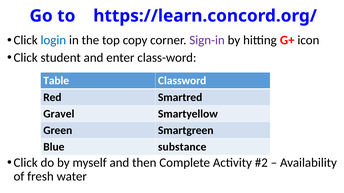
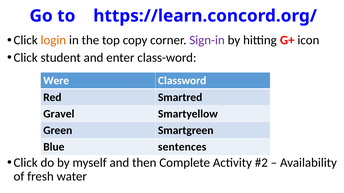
login colour: blue -> orange
Table: Table -> Were
substance: substance -> sentences
